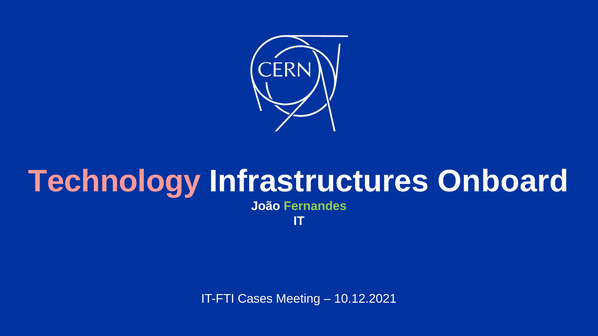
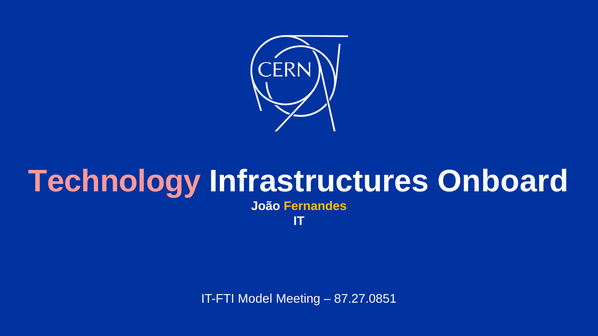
Fernandes colour: light green -> yellow
Cases: Cases -> Model
10.12.2021: 10.12.2021 -> 87.27.0851
